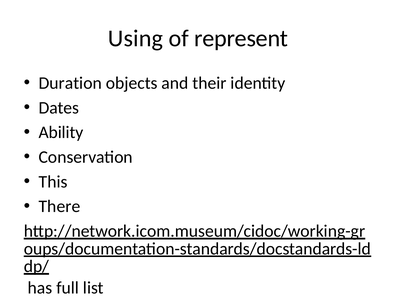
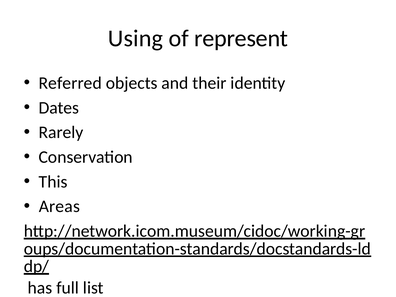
Duration: Duration -> Referred
Ability: Ability -> Rarely
There: There -> Areas
